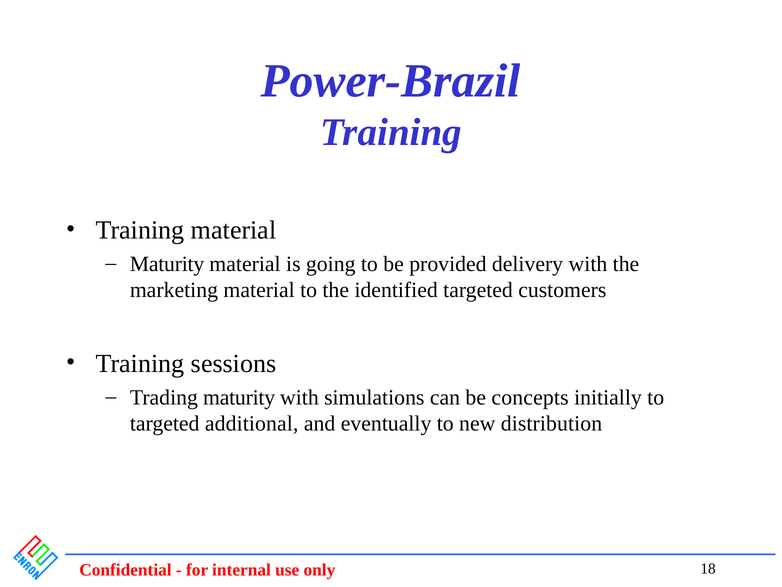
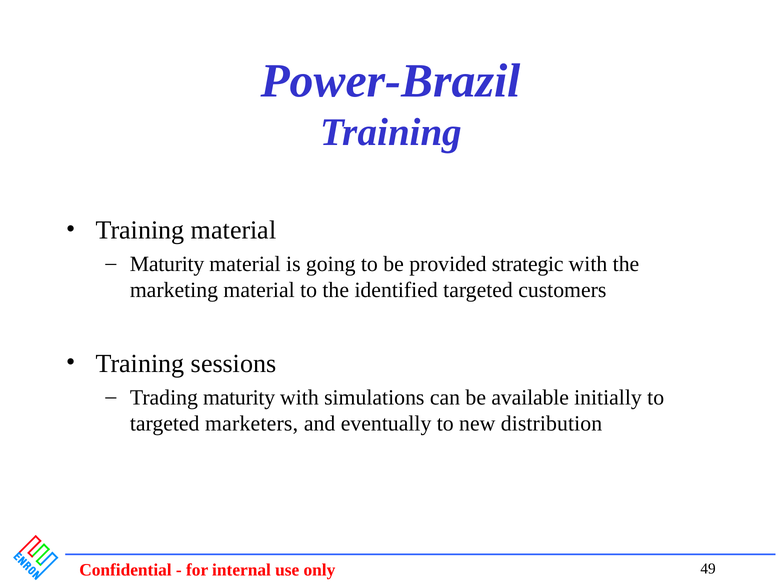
delivery: delivery -> strategic
concepts: concepts -> available
additional: additional -> marketers
18: 18 -> 49
